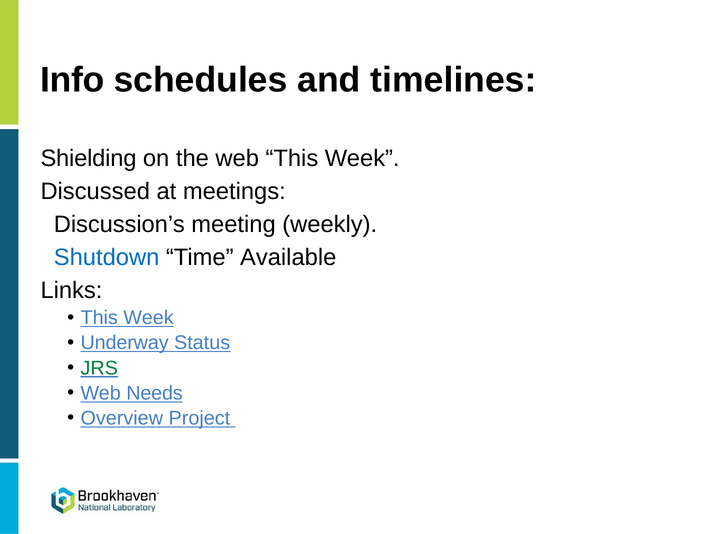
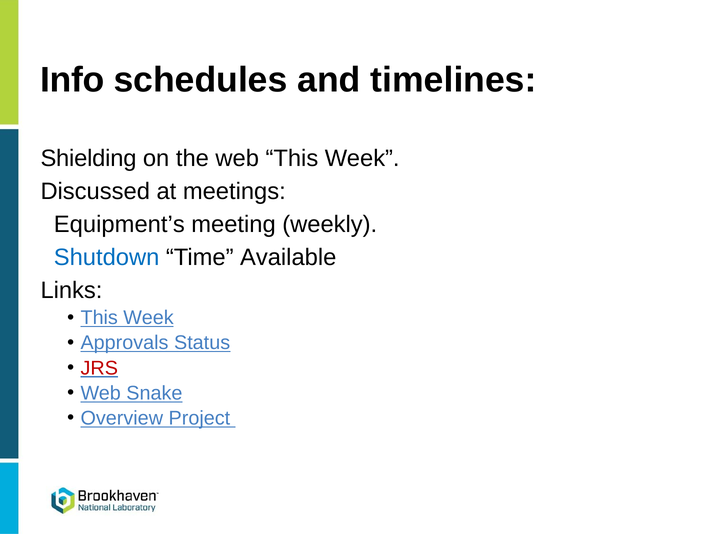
Discussion’s: Discussion’s -> Equipment’s
Underway: Underway -> Approvals
JRS colour: green -> red
Needs: Needs -> Snake
